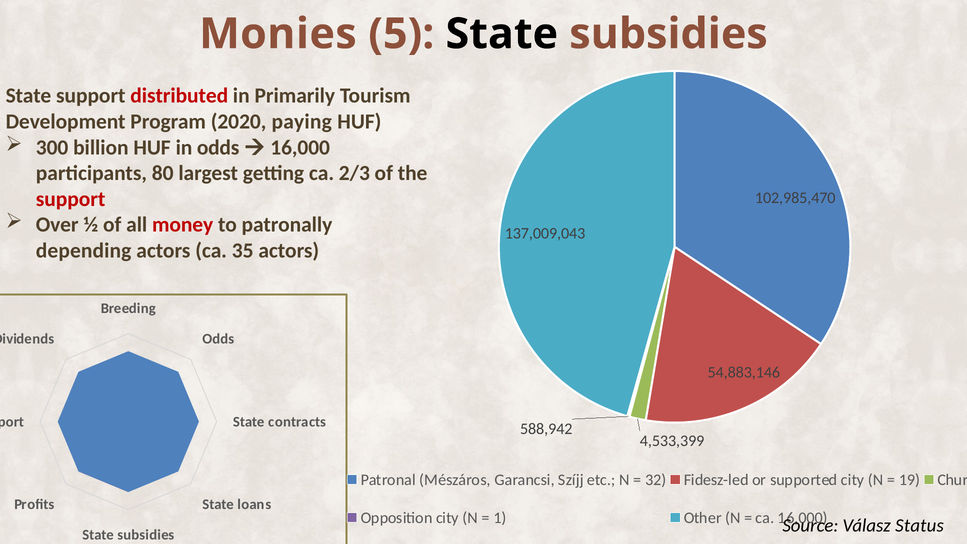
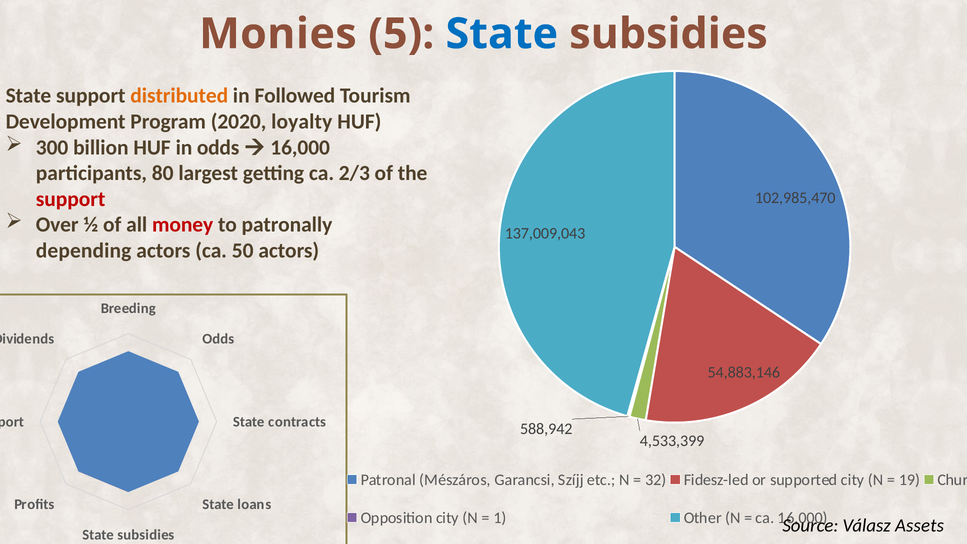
State at (502, 34) colour: black -> blue
distributed colour: red -> orange
Primarily: Primarily -> Followed
paying: paying -> loyalty
35: 35 -> 50
Status: Status -> Assets
